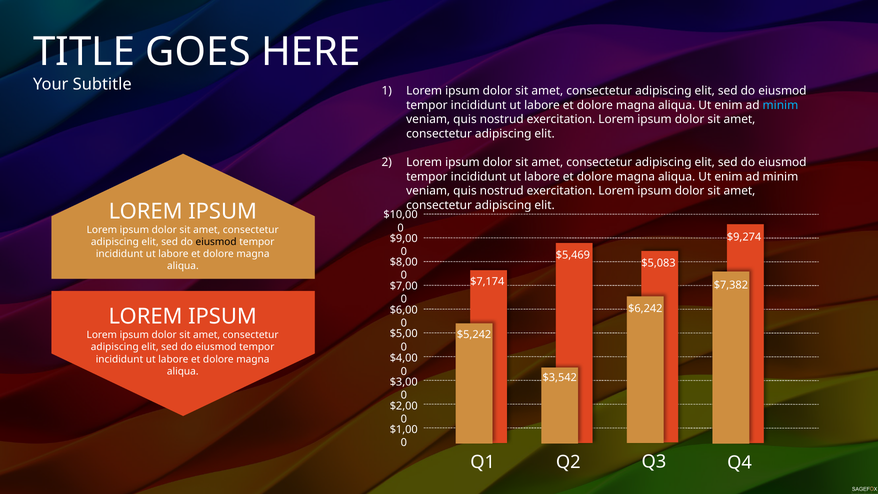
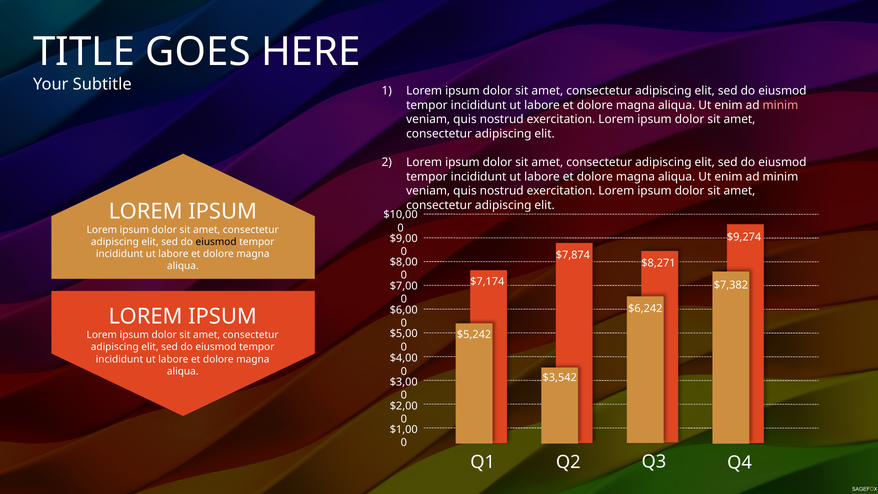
minim at (780, 105) colour: light blue -> pink
$5,469: $5,469 -> $7,874
$5,083: $5,083 -> $8,271
